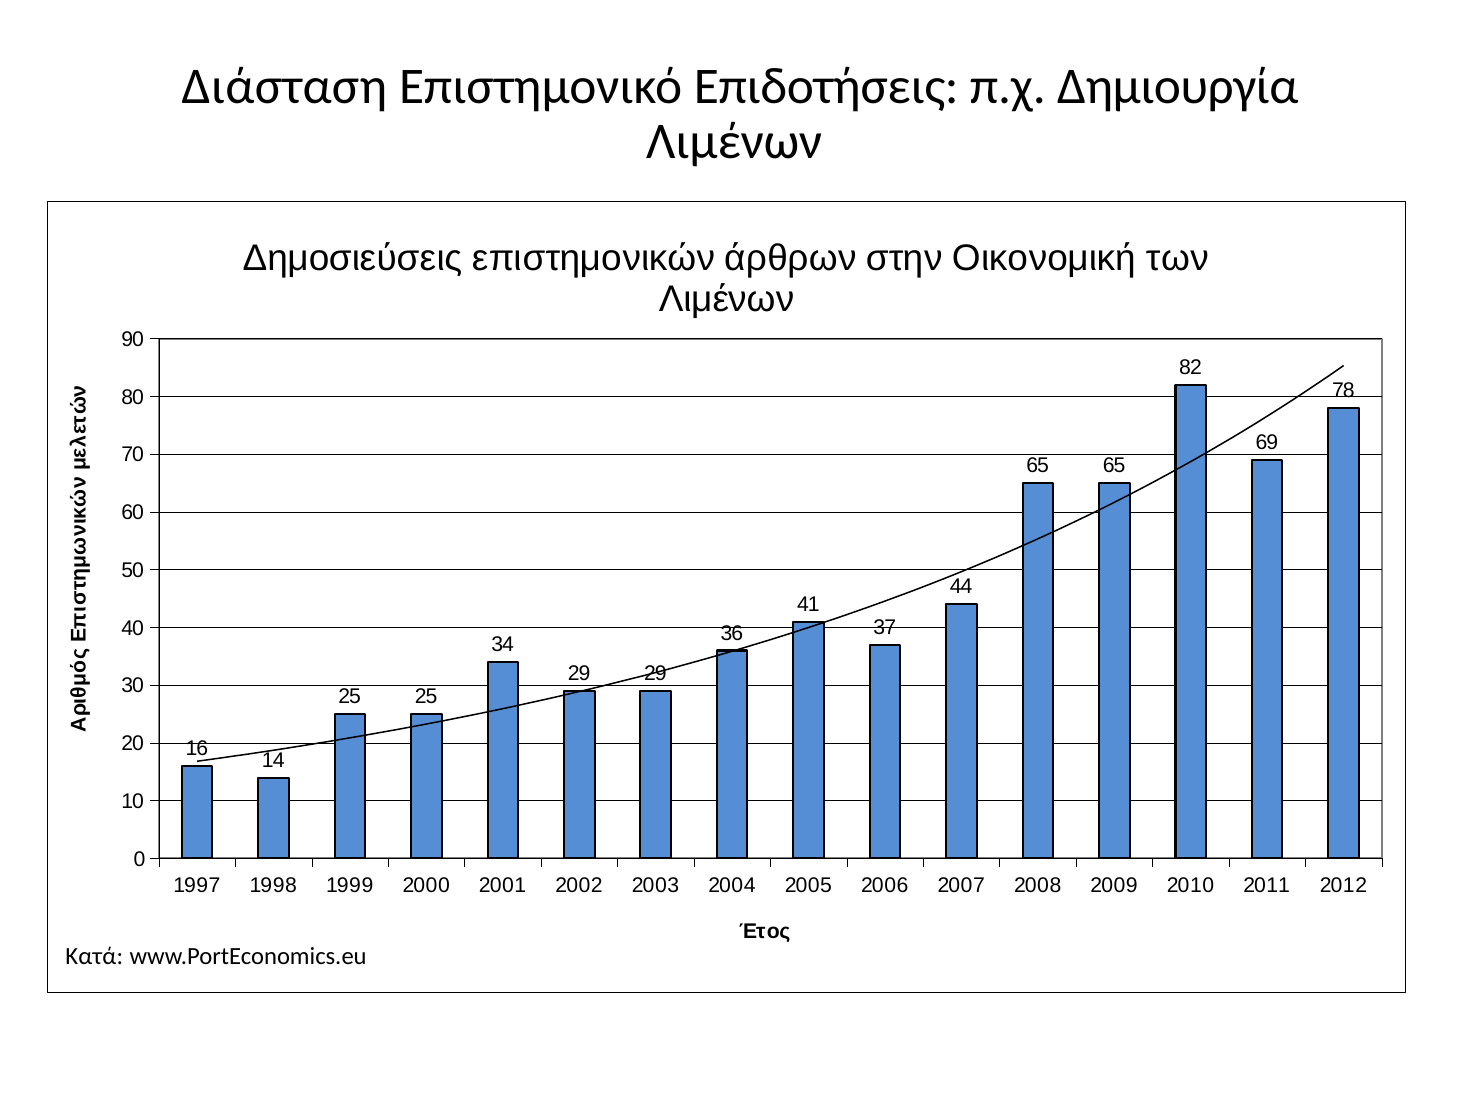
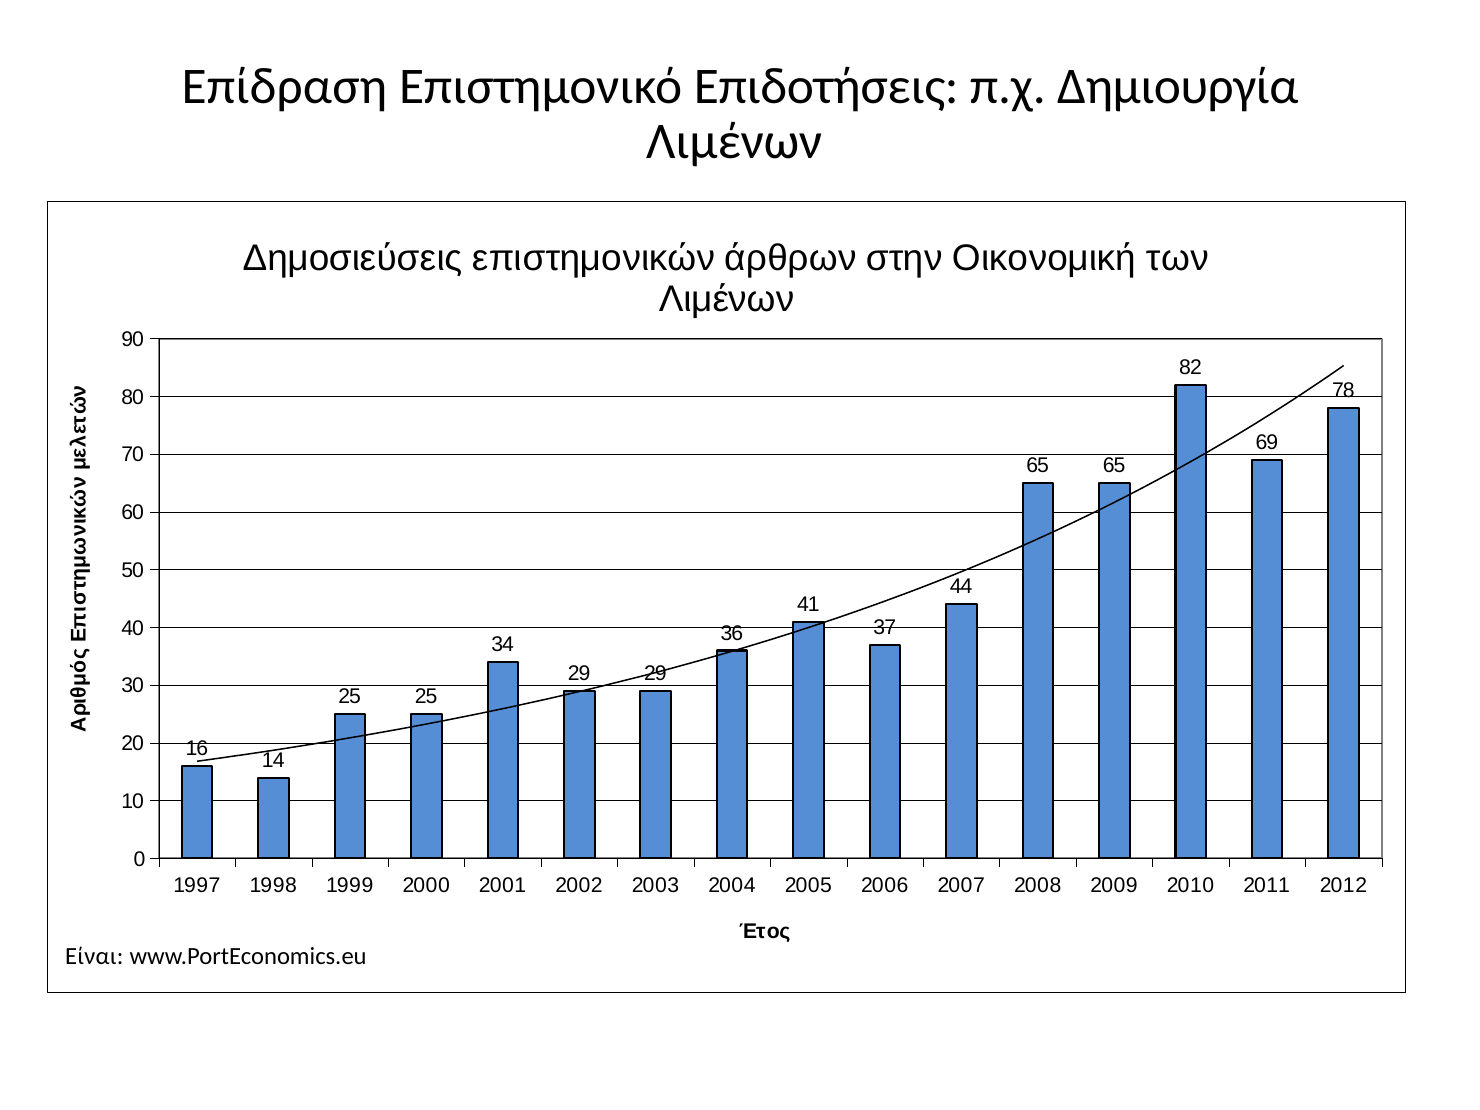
Διάσταση: Διάσταση -> Επίδραση
Κατά: Κατά -> Είναι
